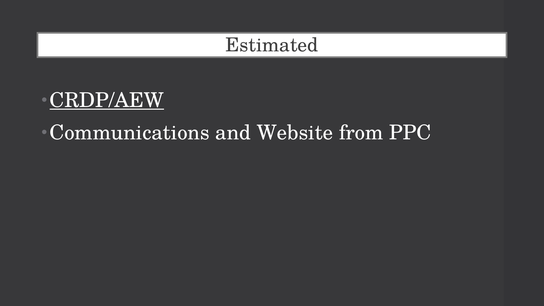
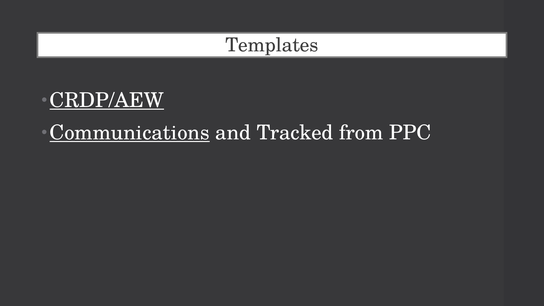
Estimated: Estimated -> Templates
Communications underline: none -> present
Website: Website -> Tracked
